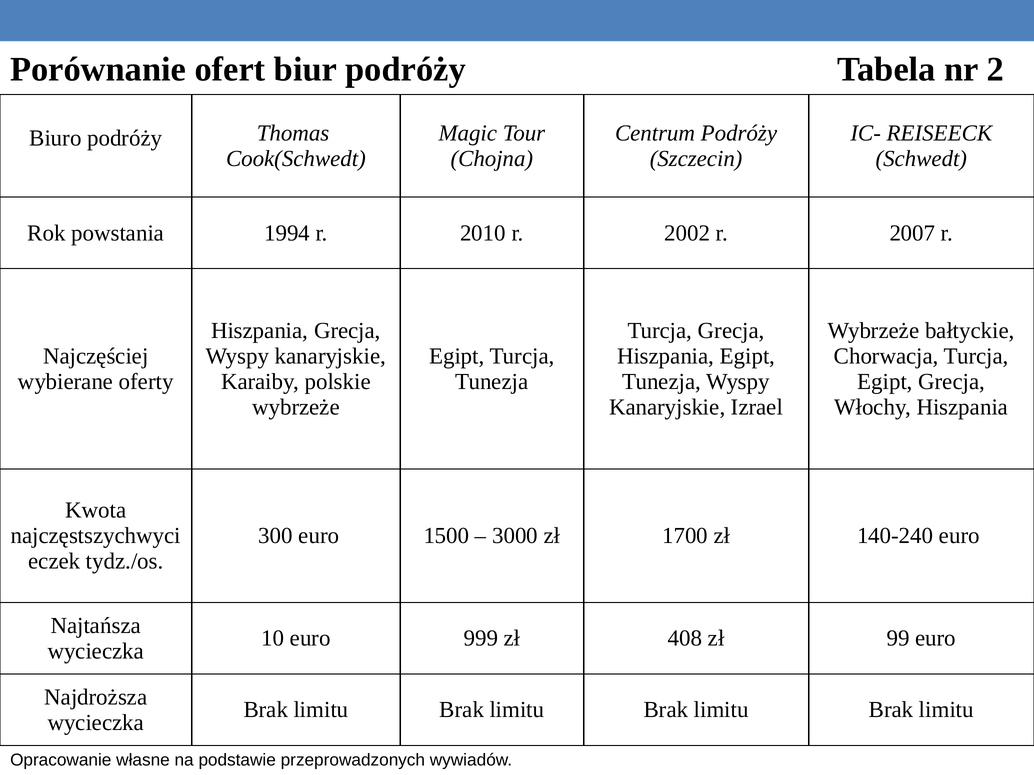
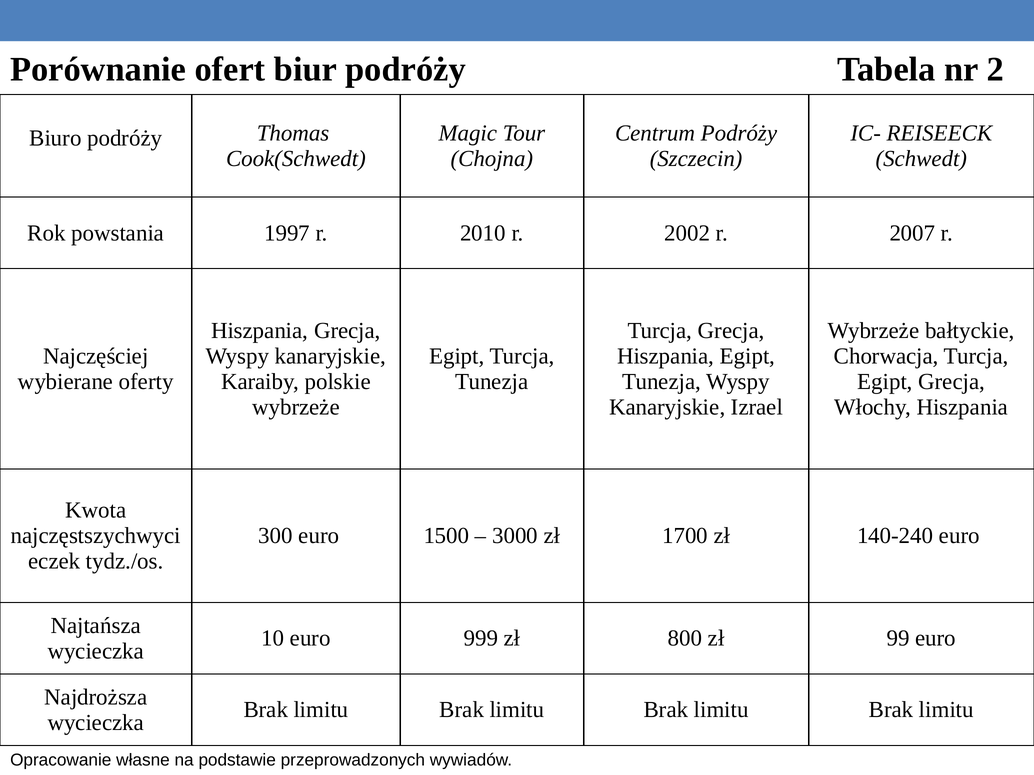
1994: 1994 -> 1997
408: 408 -> 800
